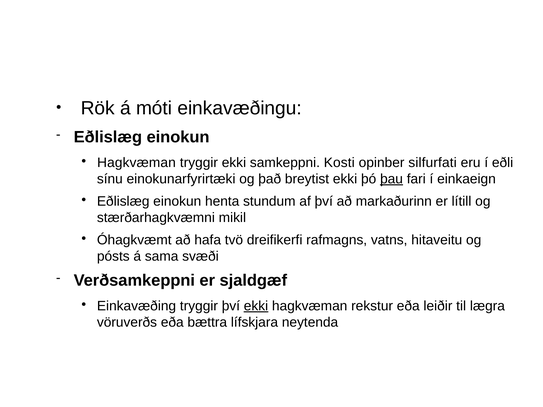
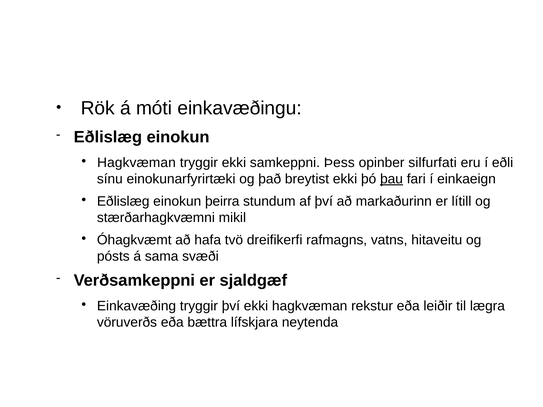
Kosti: Kosti -> Þess
henta: henta -> þeirra
ekki at (256, 306) underline: present -> none
